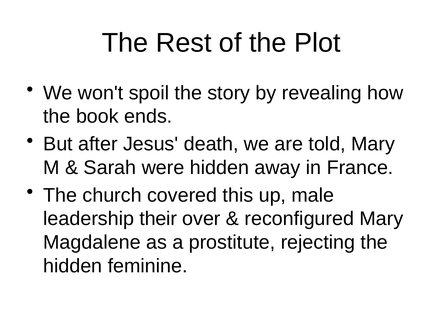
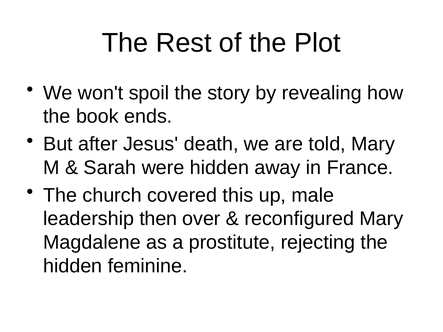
their: their -> then
